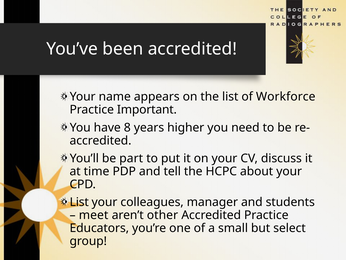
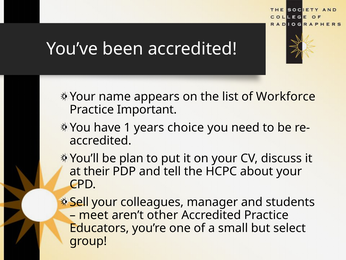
8: 8 -> 1
higher: higher -> choice
part: part -> plan
time: time -> their
List at (79, 202): List -> Sell
